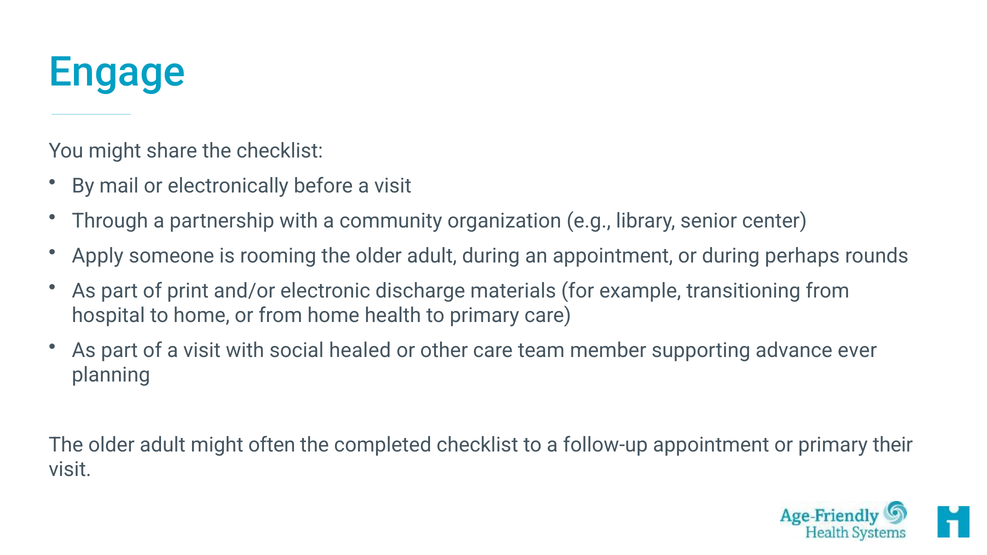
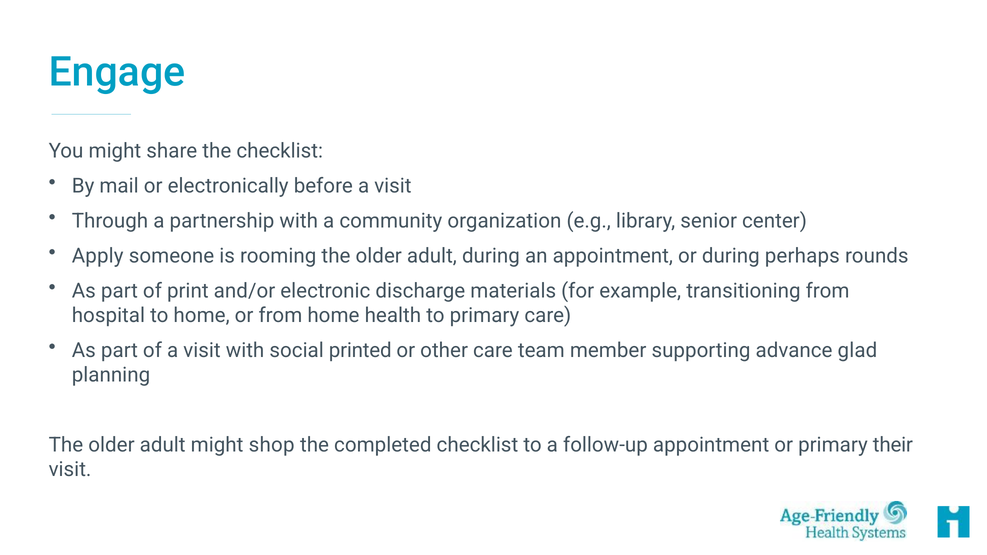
healed: healed -> printed
ever: ever -> glad
often: often -> shop
